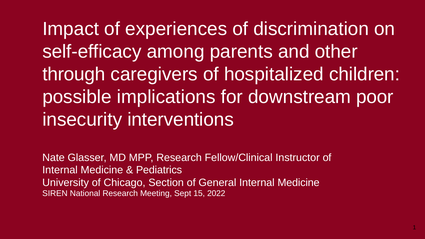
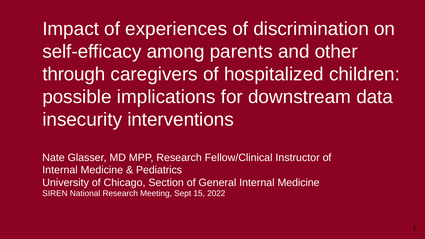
poor: poor -> data
